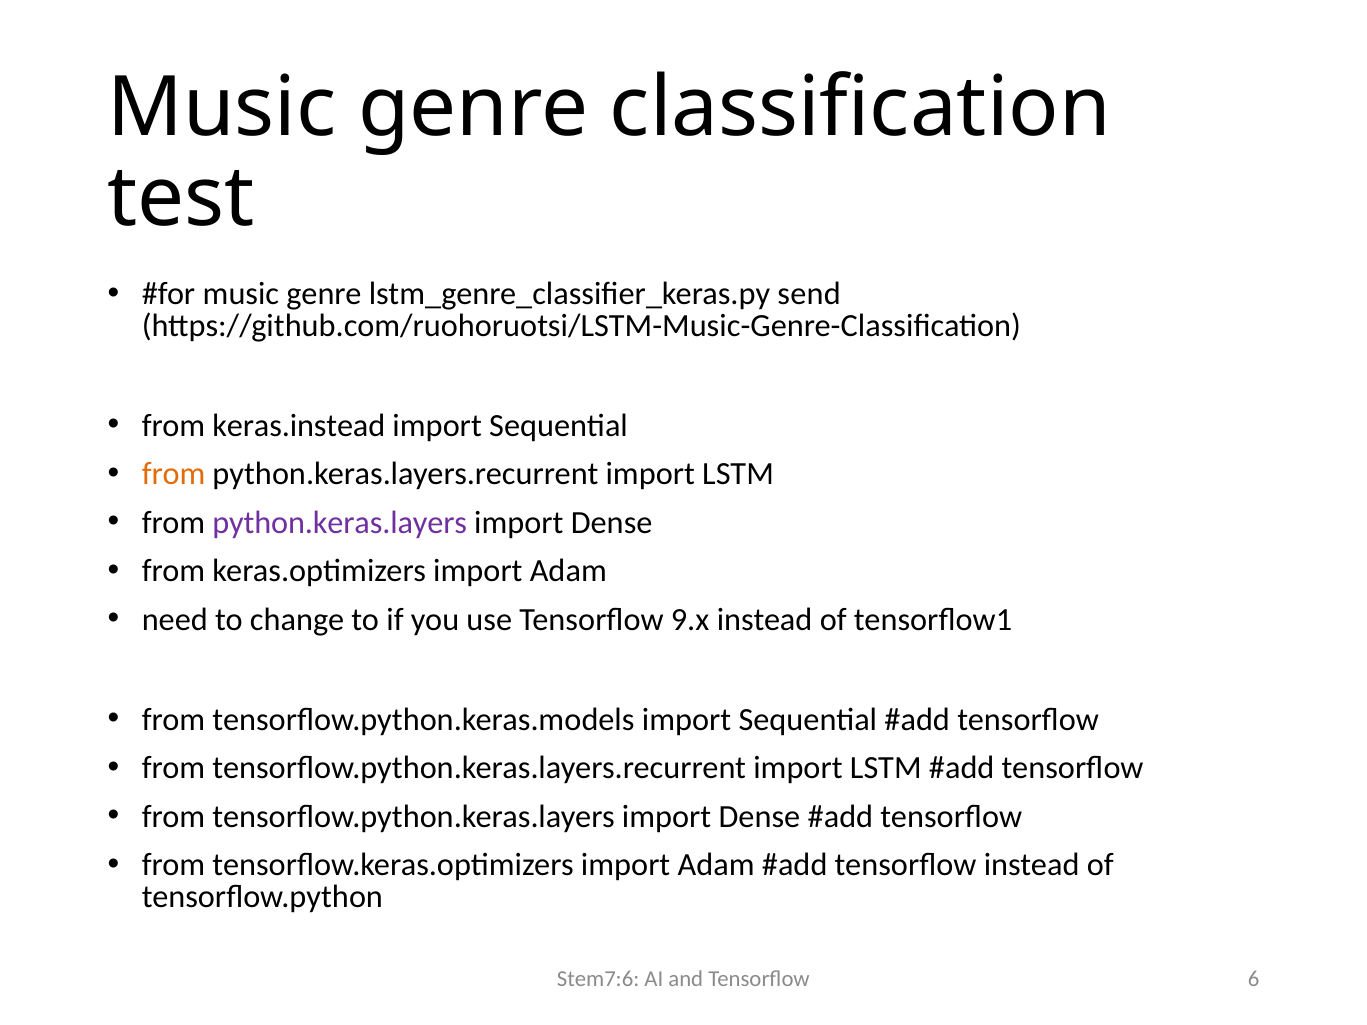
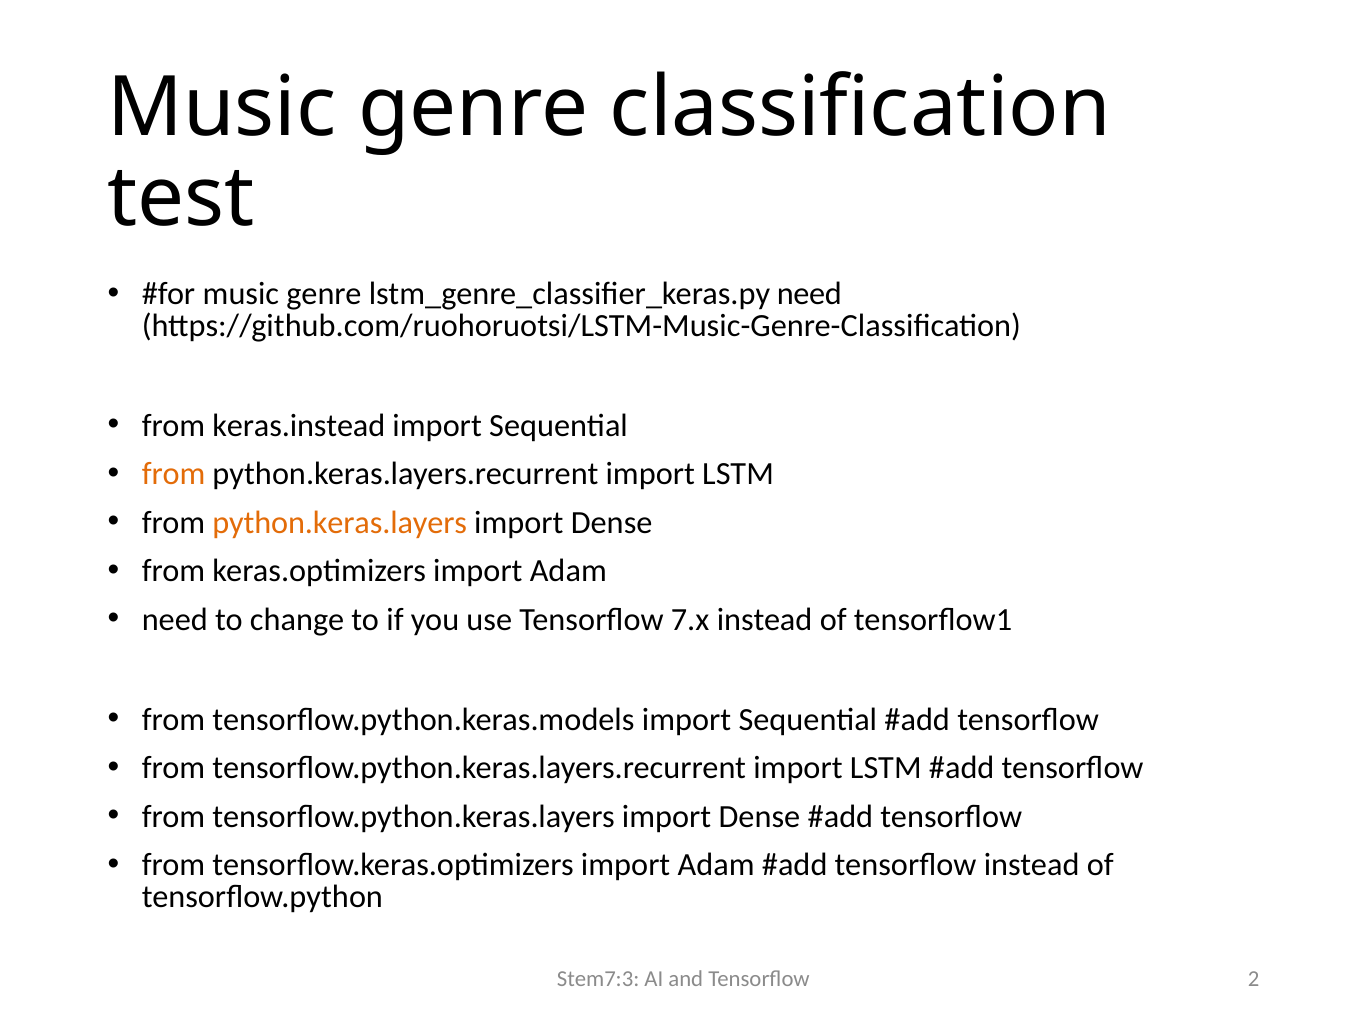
lstm_genre_classifier_keras.py send: send -> need
python.keras.layers colour: purple -> orange
9.x: 9.x -> 7.x
Stem7:6: Stem7:6 -> Stem7:3
6: 6 -> 2
